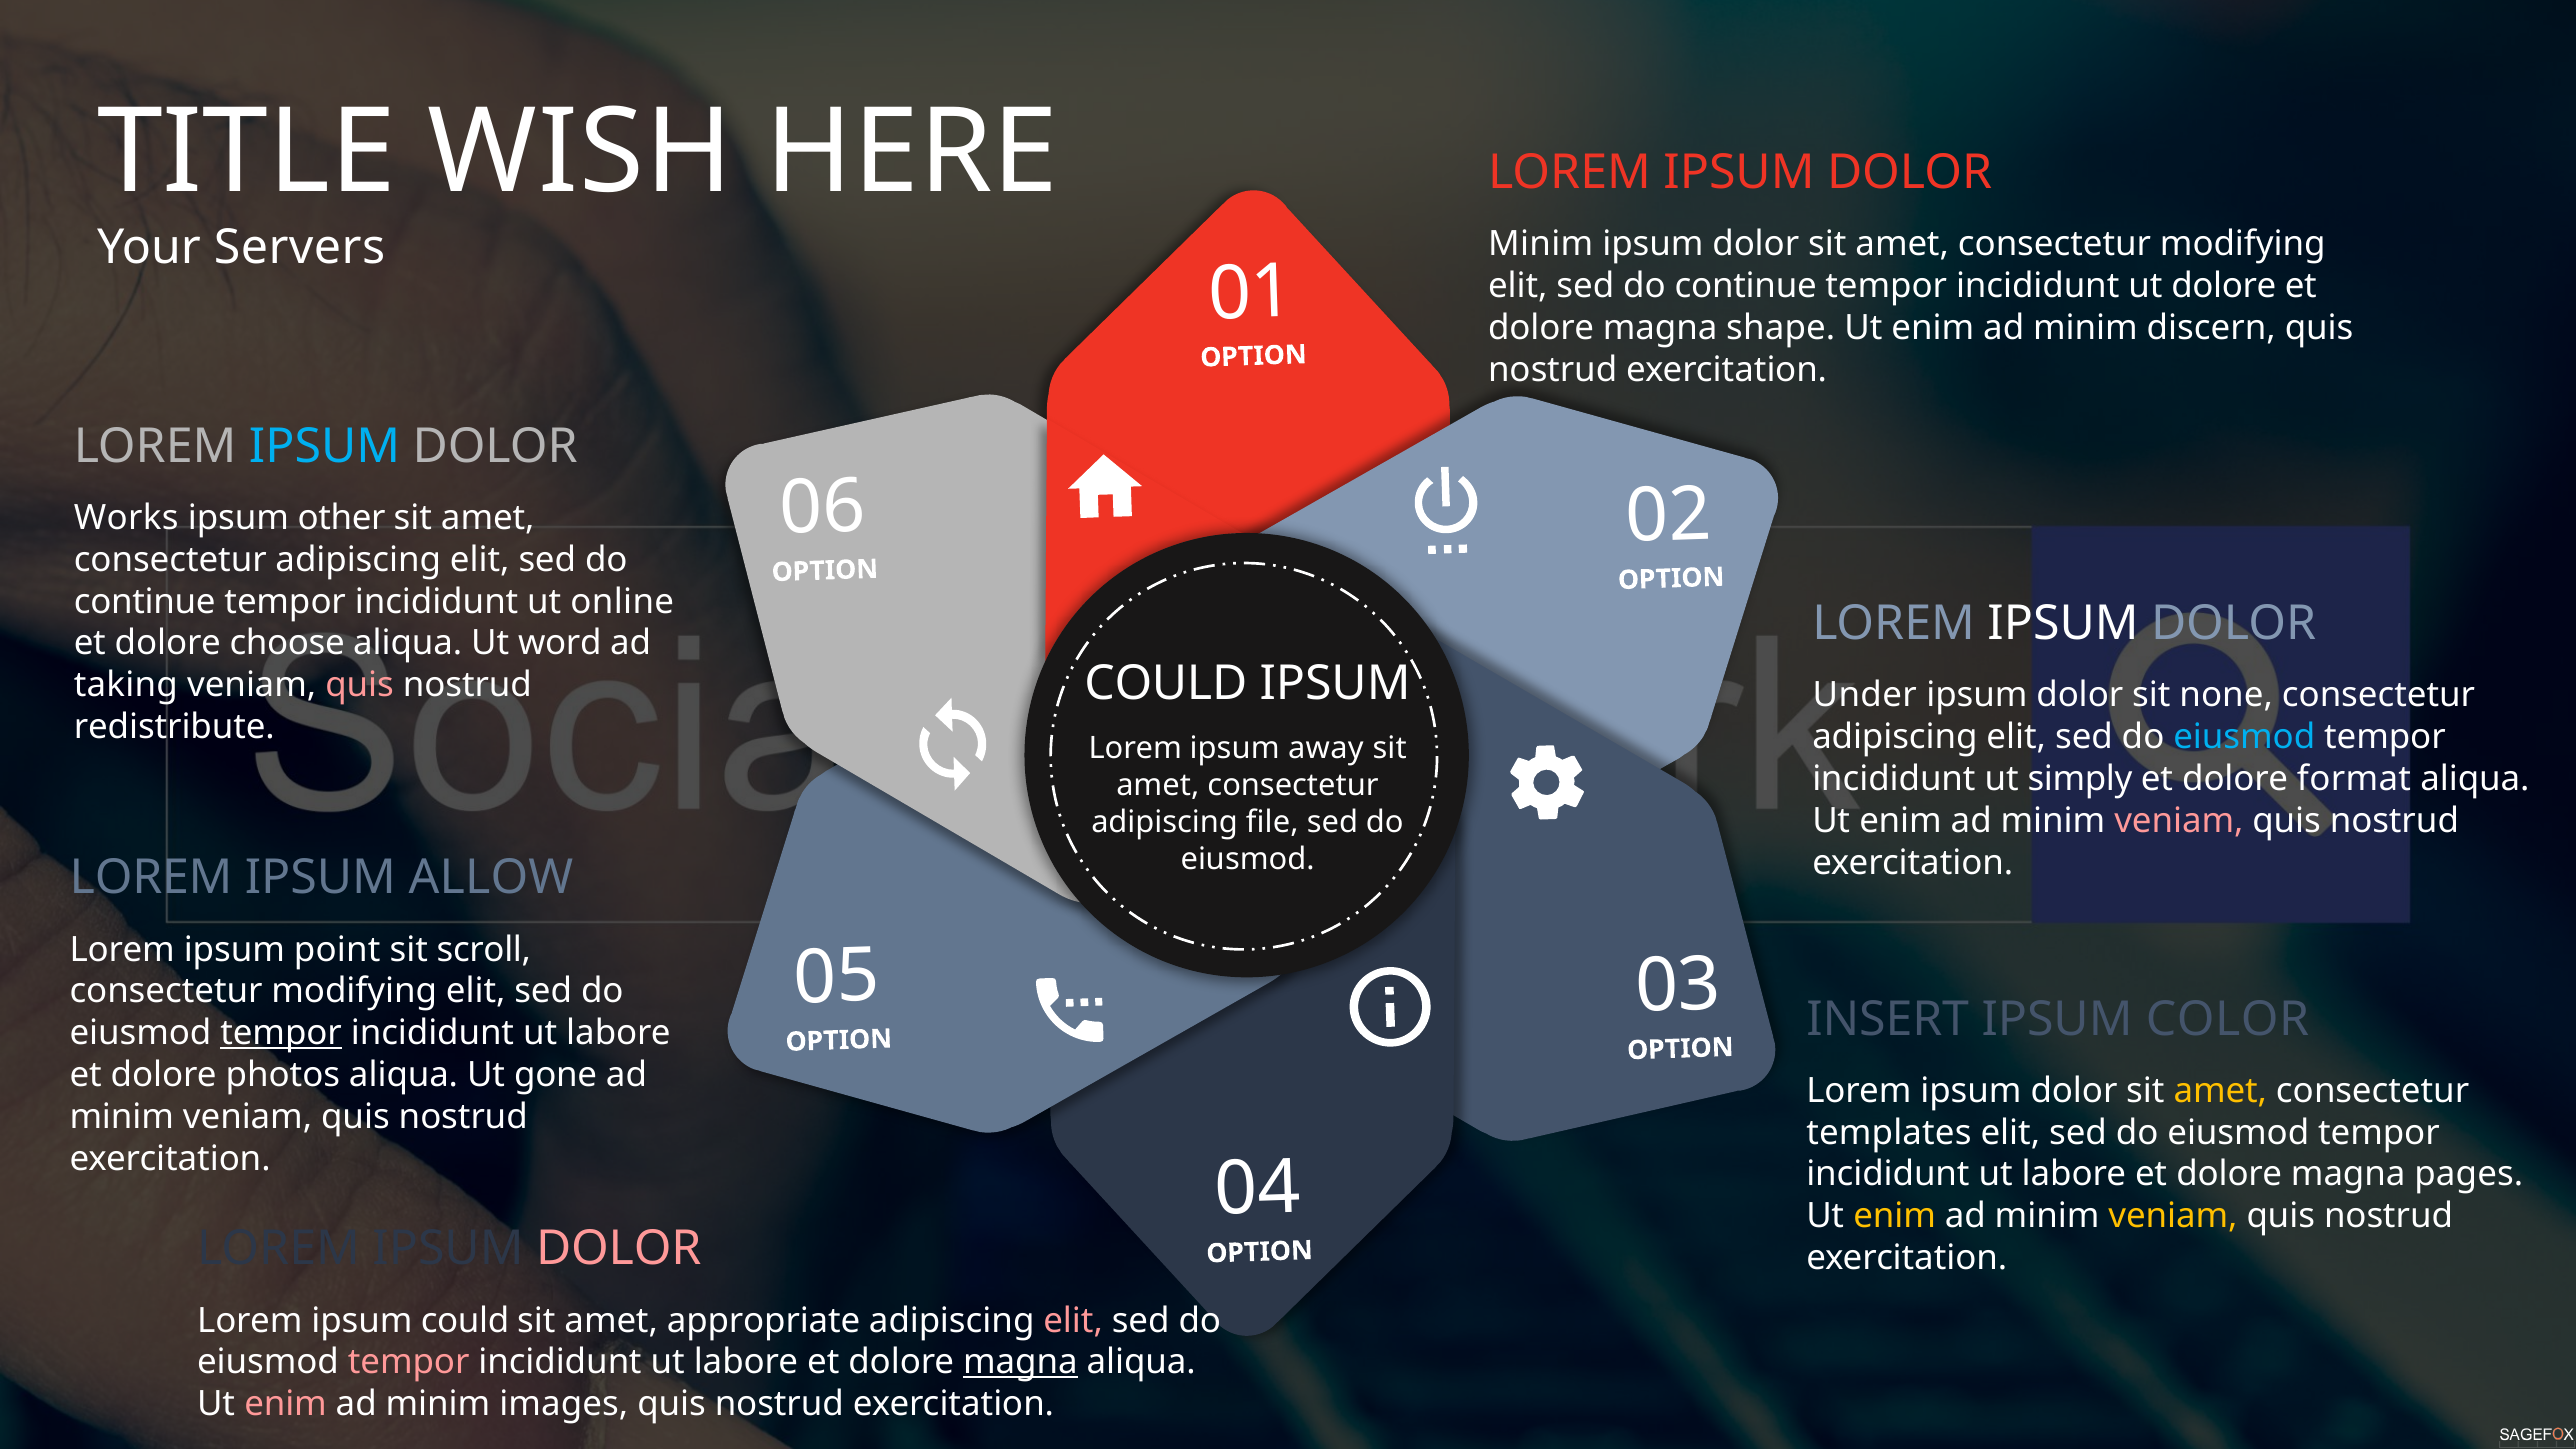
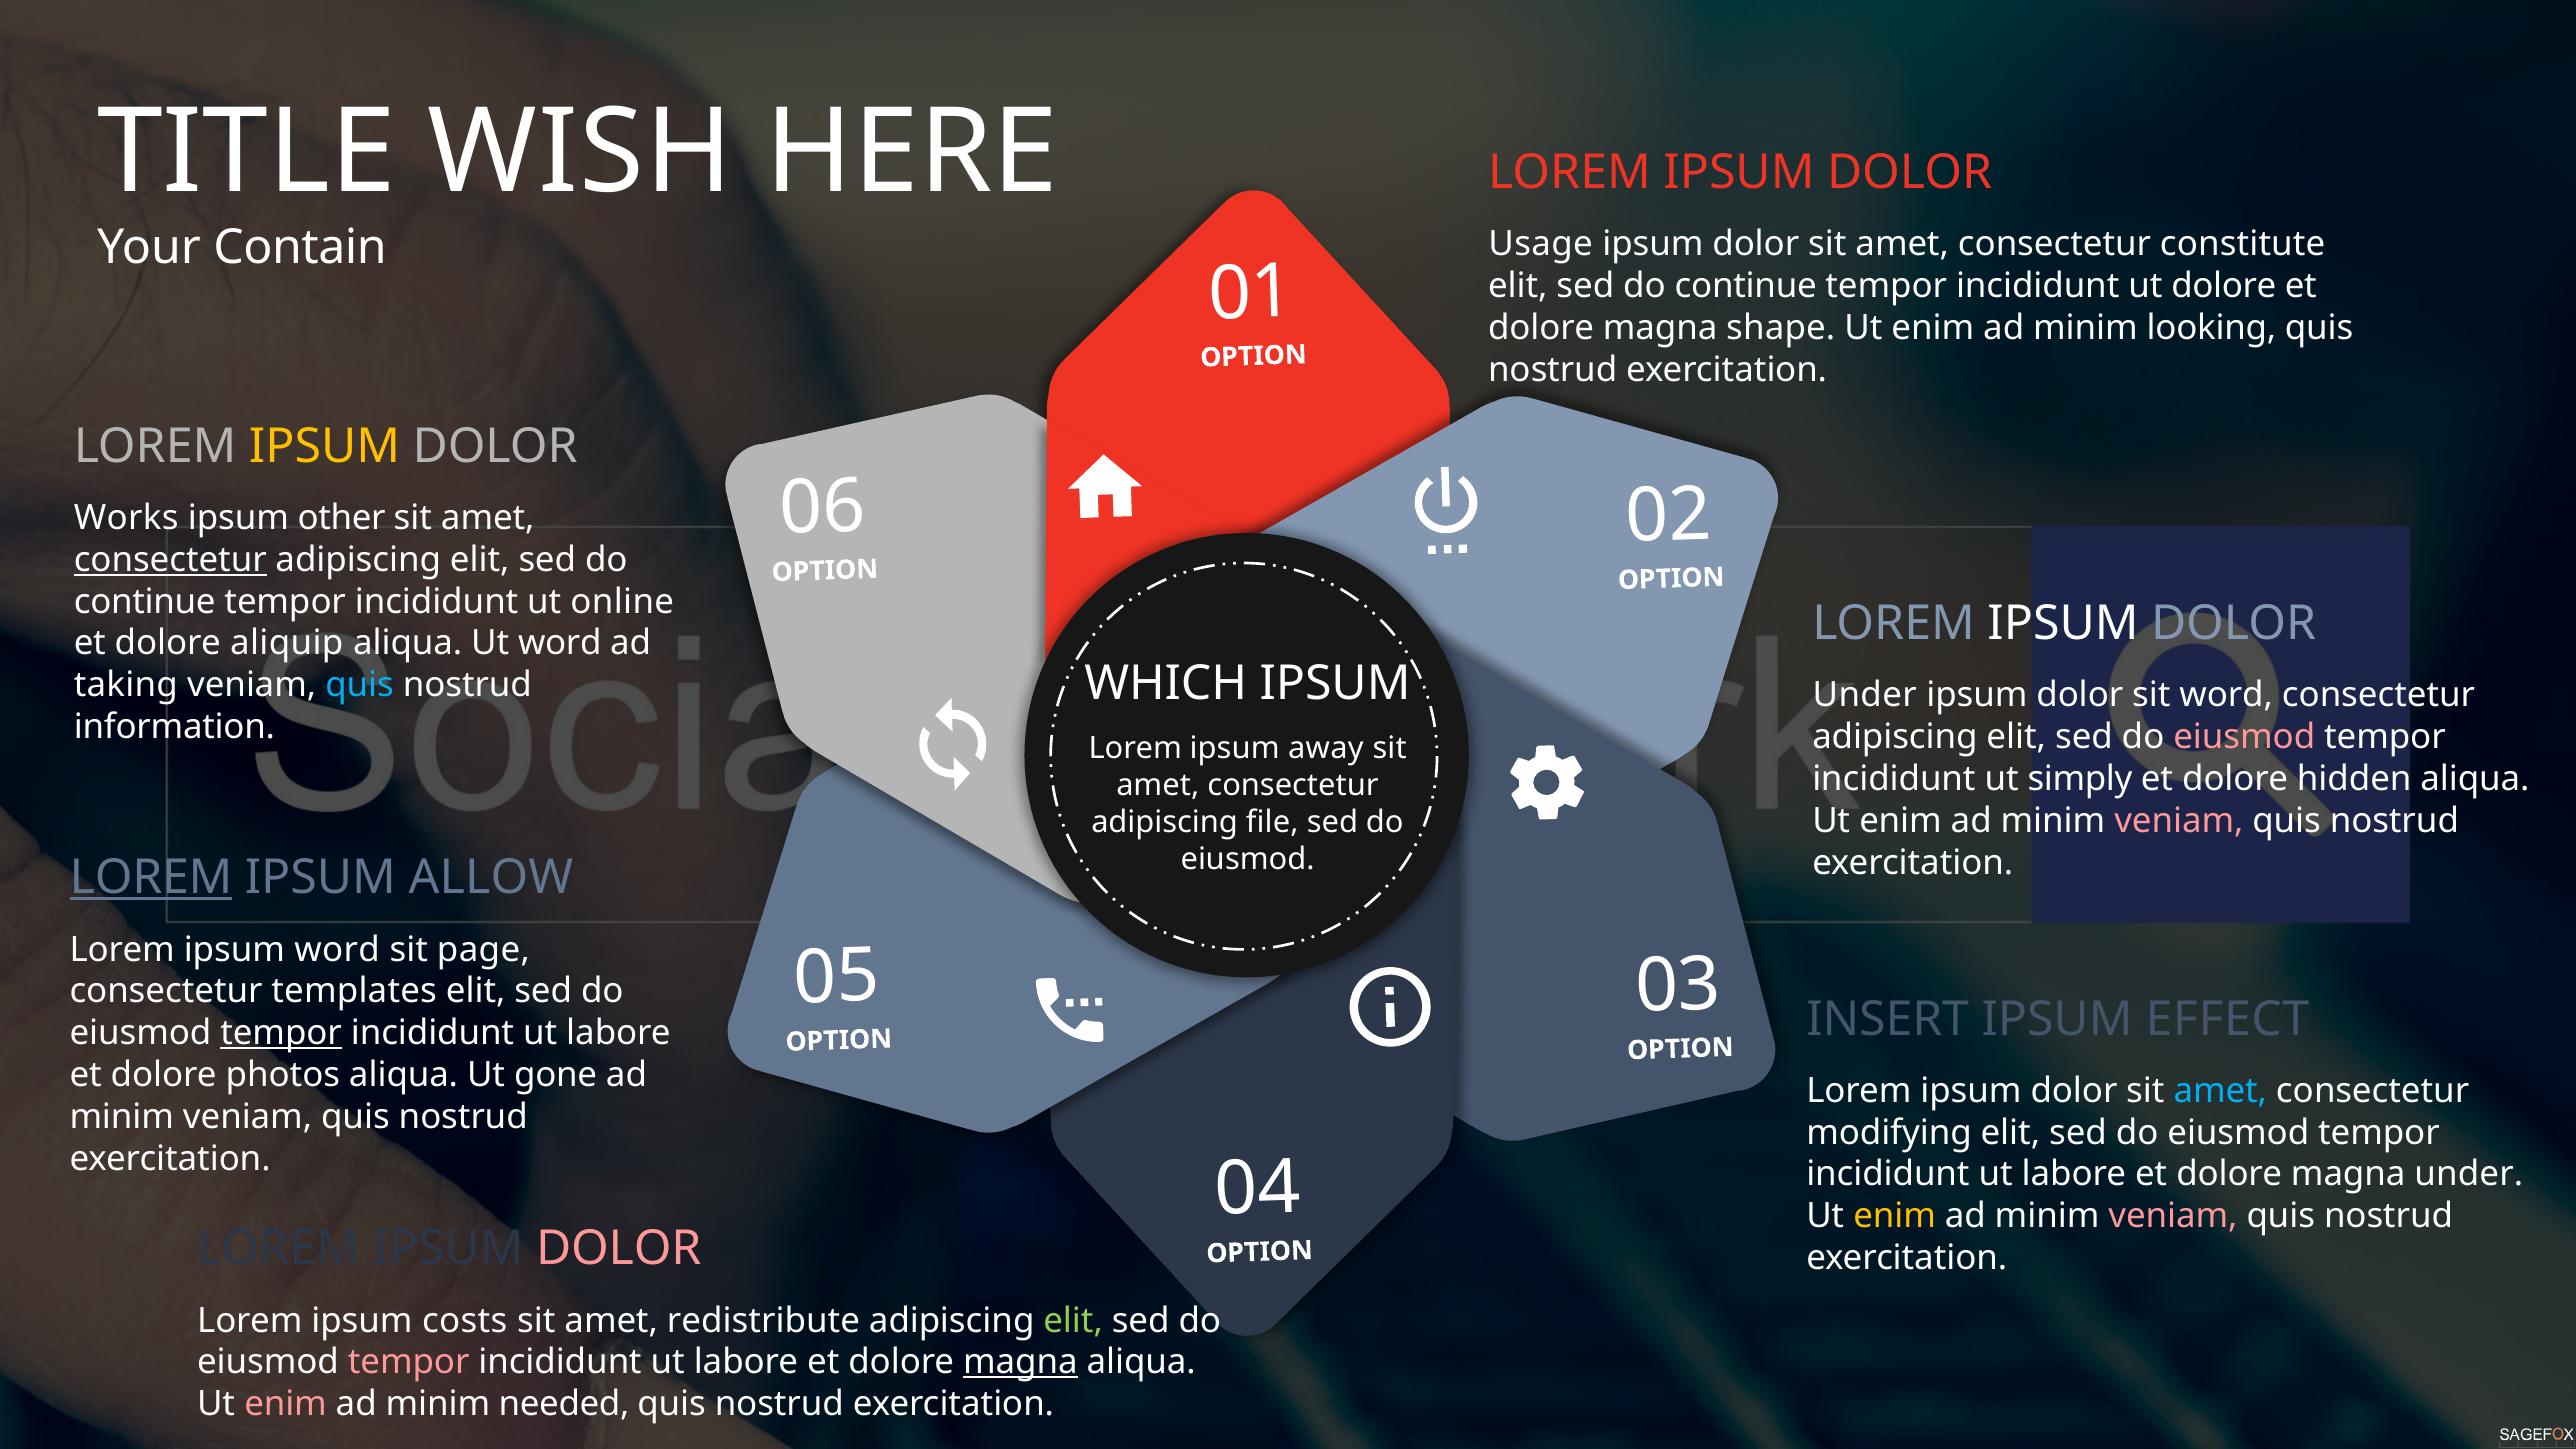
Servers: Servers -> Contain
Minim at (1541, 244): Minim -> Usage
amet consectetur modifying: modifying -> constitute
discern: discern -> looking
IPSUM at (325, 446) colour: light blue -> yellow
consectetur at (170, 560) underline: none -> present
choose: choose -> aliquip
COULD at (1166, 683): COULD -> WHICH
quis at (360, 685) colour: pink -> light blue
sit none: none -> word
redistribute: redistribute -> information
eiusmod at (2244, 737) colour: light blue -> pink
format: format -> hidden
LOREM at (151, 878) underline: none -> present
ipsum point: point -> word
scroll: scroll -> page
modifying at (354, 991): modifying -> templates
COLOR: COLOR -> EFFECT
amet at (2220, 1091) colour: yellow -> light blue
templates: templates -> modifying
magna pages: pages -> under
veniam at (2173, 1216) colour: yellow -> pink
ipsum could: could -> costs
appropriate: appropriate -> redistribute
elit at (1073, 1320) colour: pink -> light green
images: images -> needed
